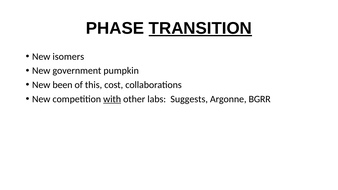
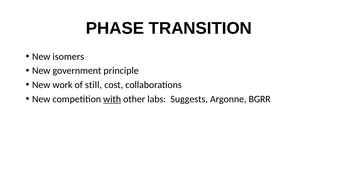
TRANSITION underline: present -> none
pumpkin: pumpkin -> principle
been: been -> work
this: this -> still
